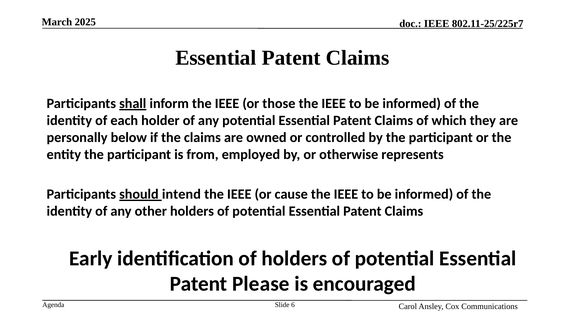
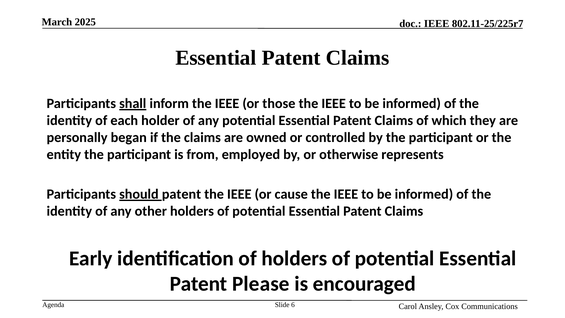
below: below -> began
should intend: intend -> patent
